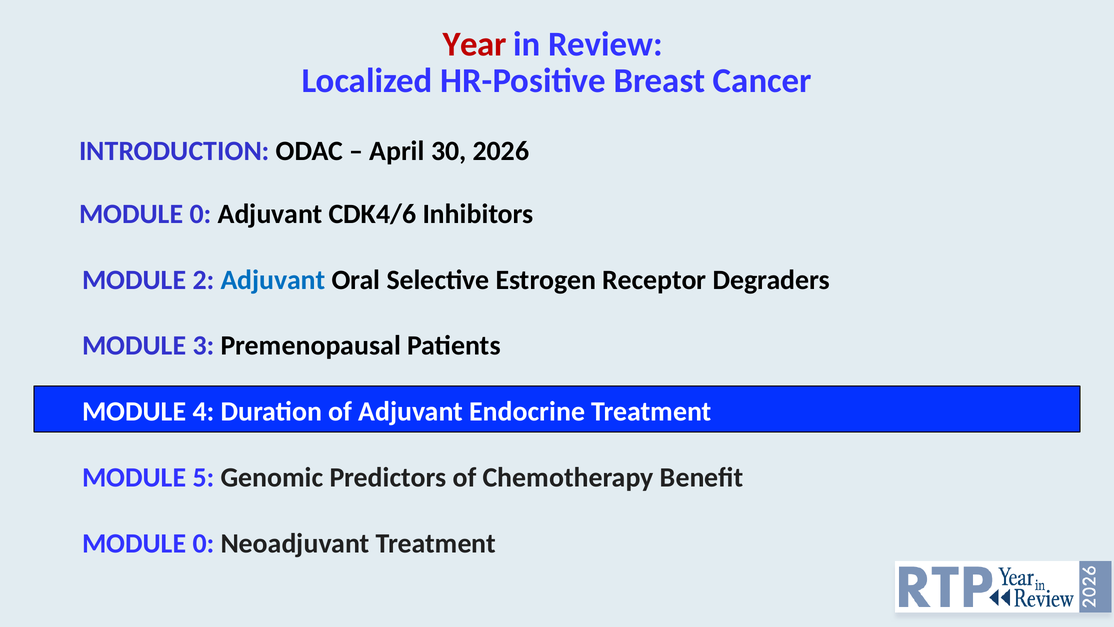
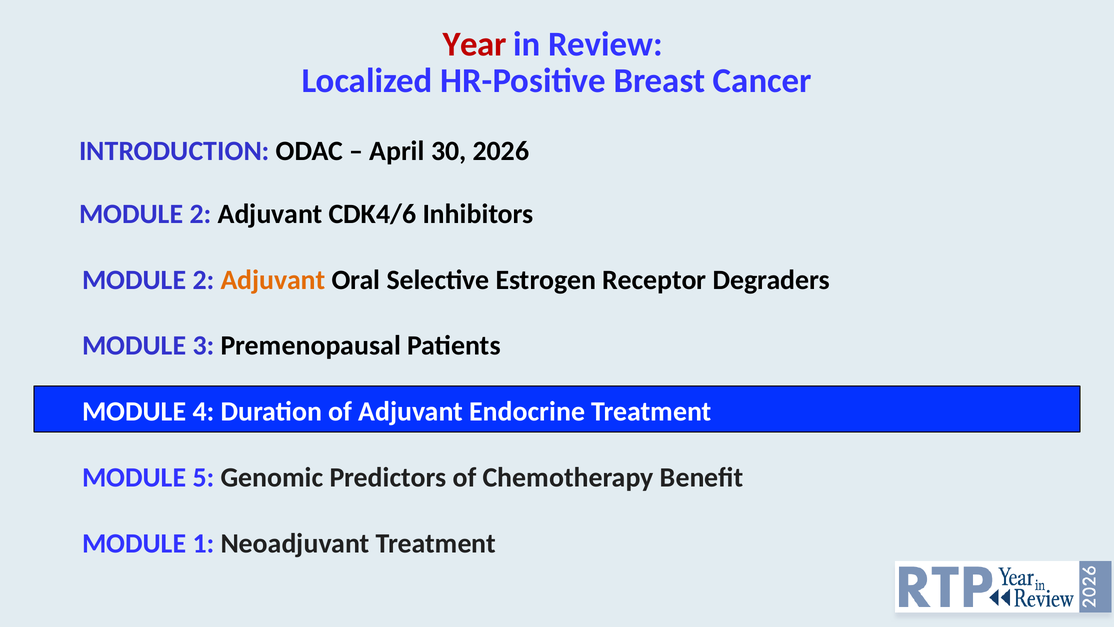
0 at (200, 214): 0 -> 2
Adjuvant at (273, 280) colour: blue -> orange
0 at (203, 543): 0 -> 1
